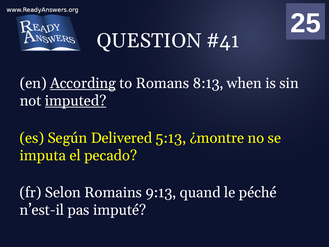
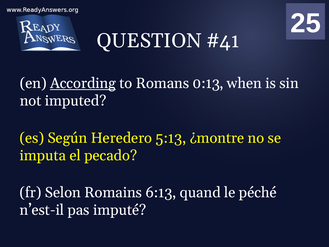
8:13: 8:13 -> 0:13
imputed underline: present -> none
Delivered: Delivered -> Heredero
9:13: 9:13 -> 6:13
